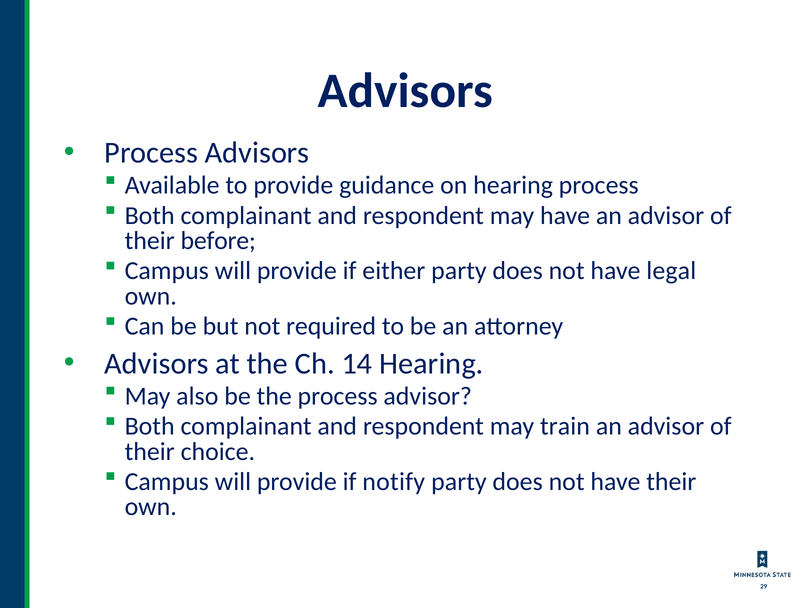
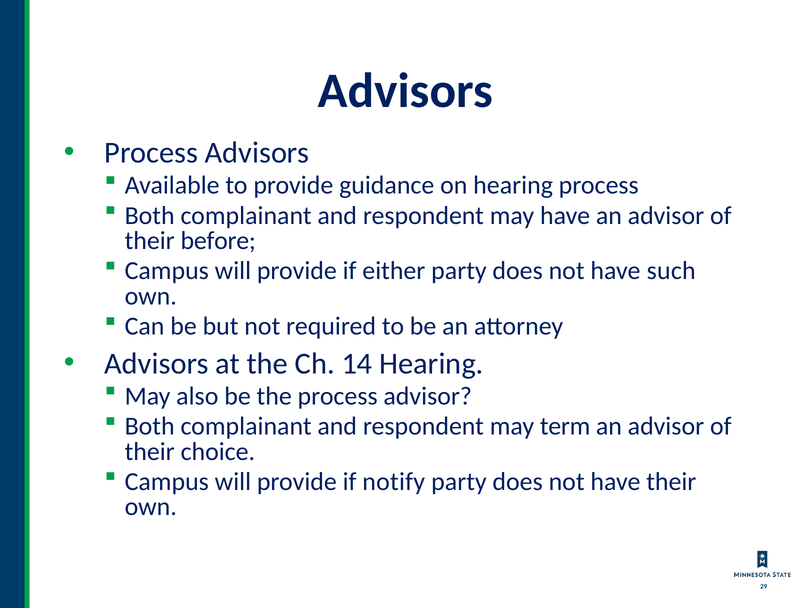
legal: legal -> such
train: train -> term
